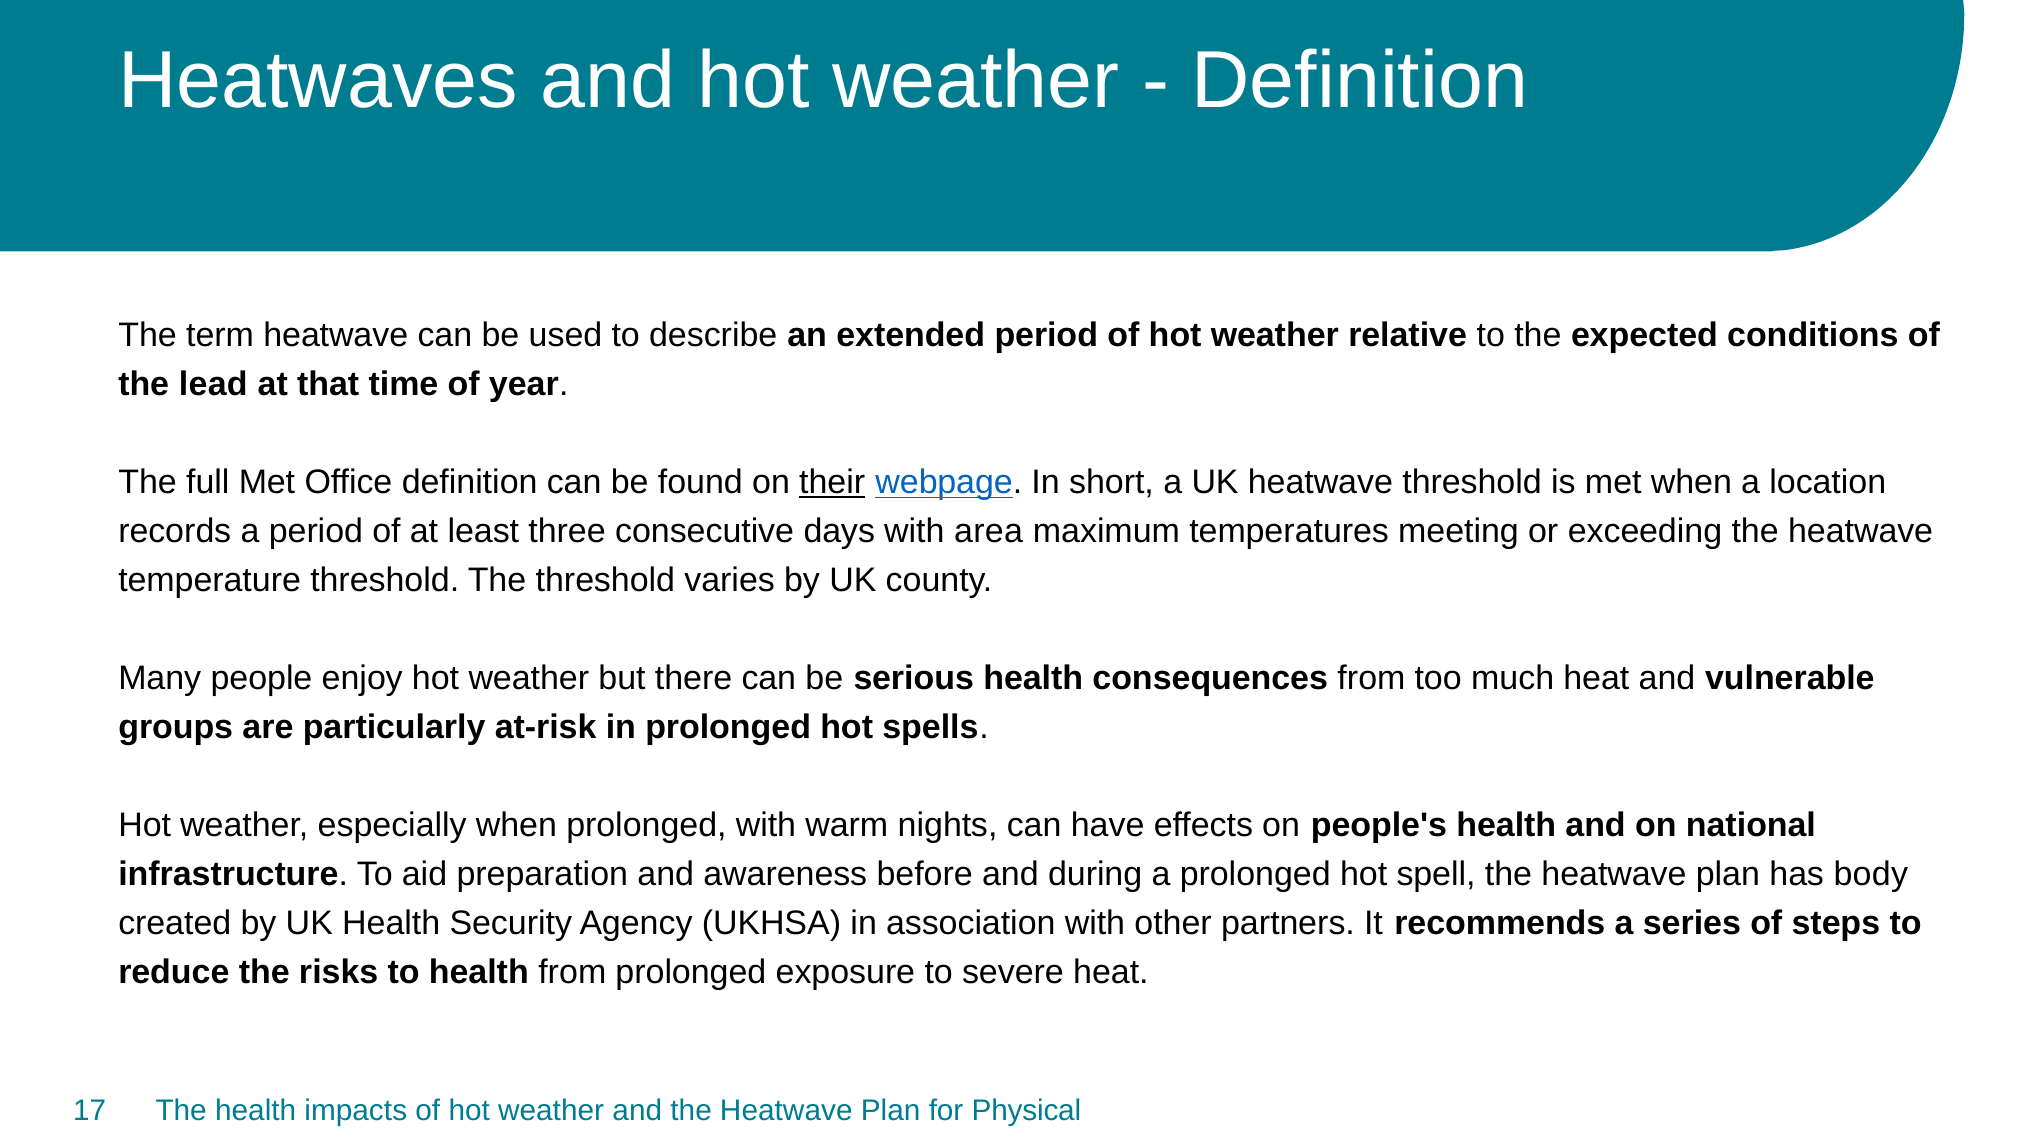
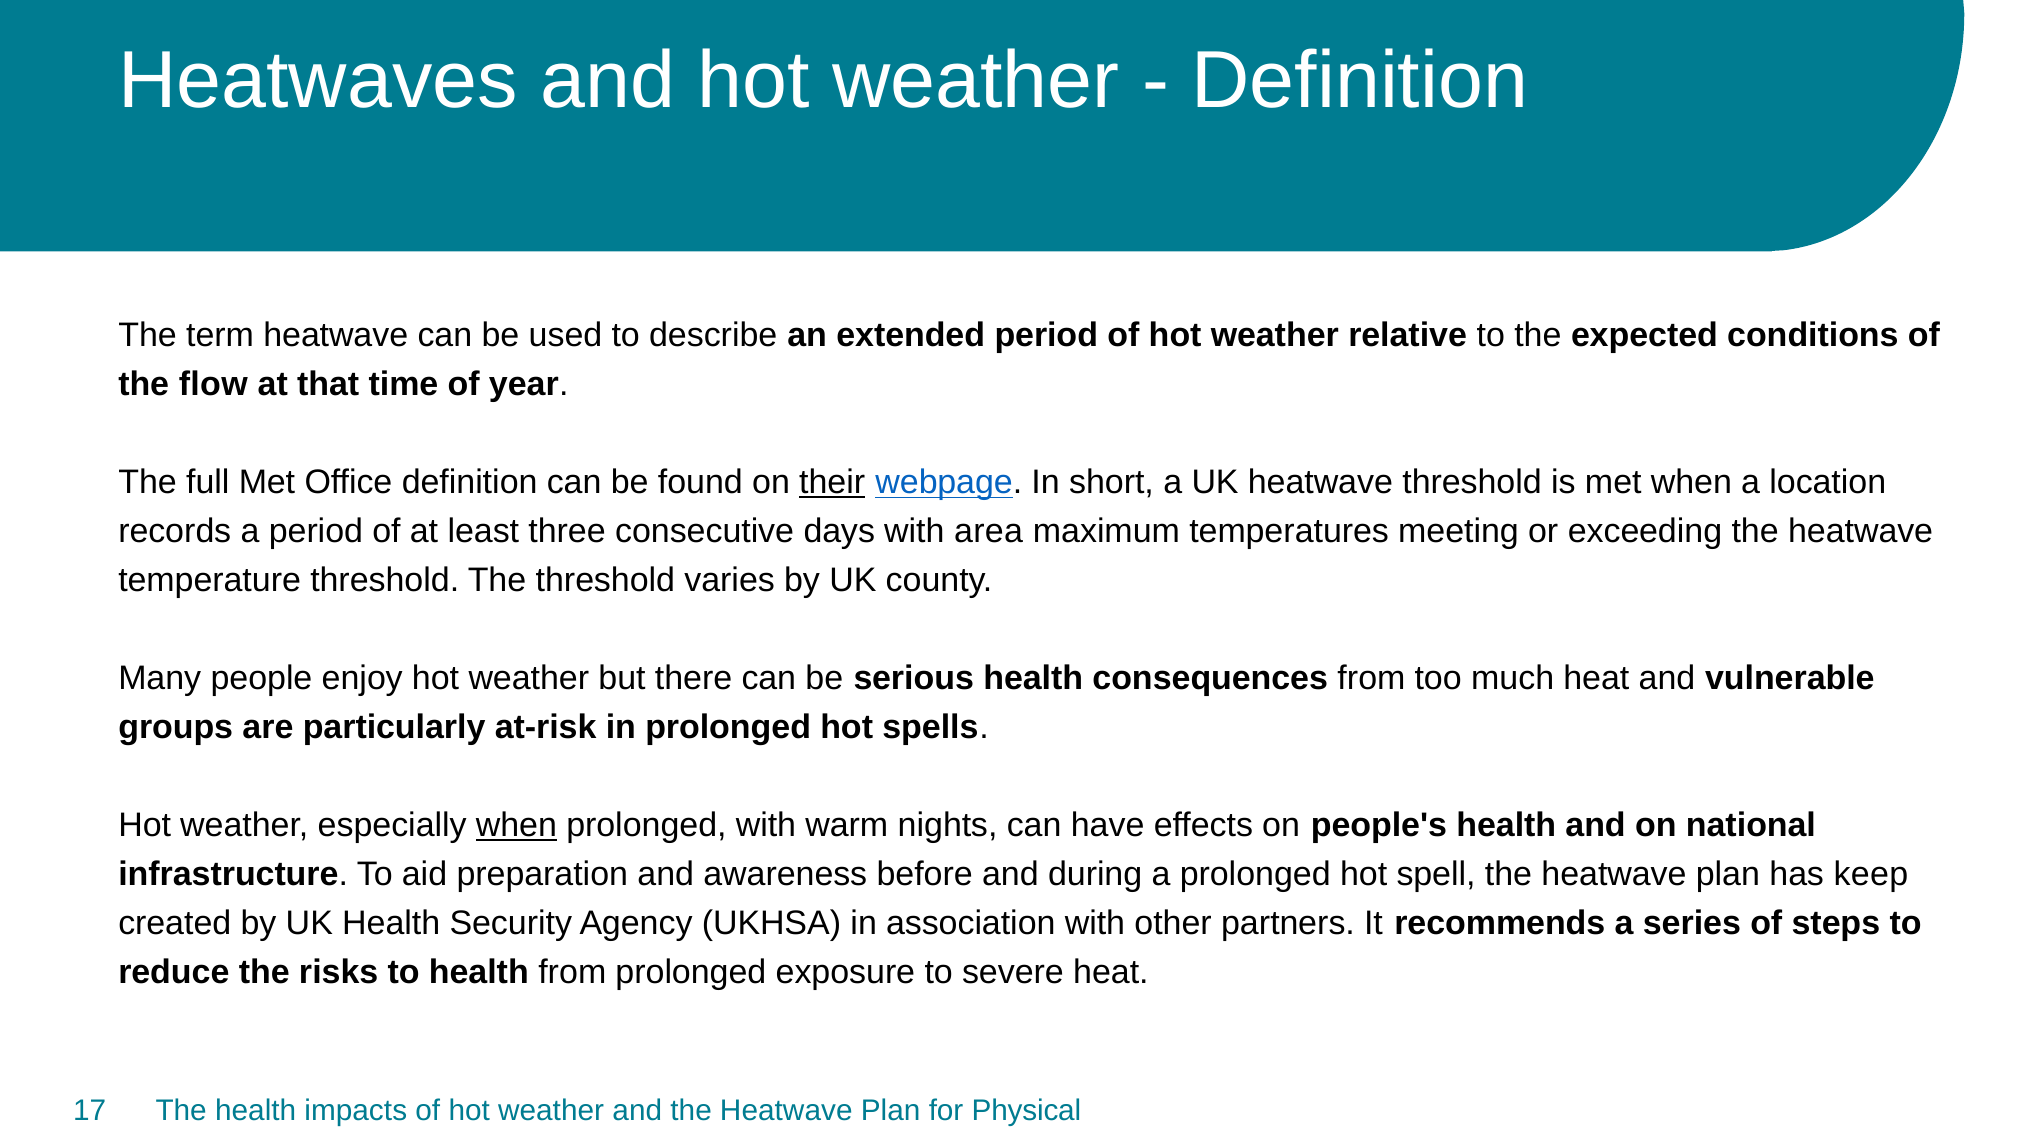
lead: lead -> flow
when at (516, 825) underline: none -> present
body: body -> keep
